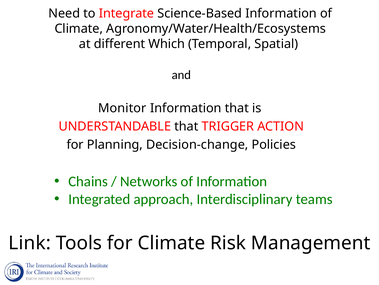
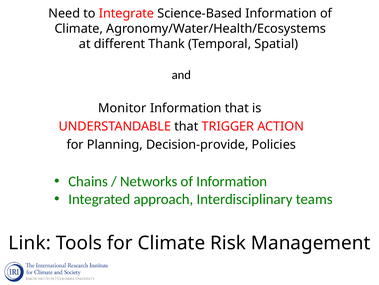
Which: Which -> Thank
Decision-change: Decision-change -> Decision-provide
